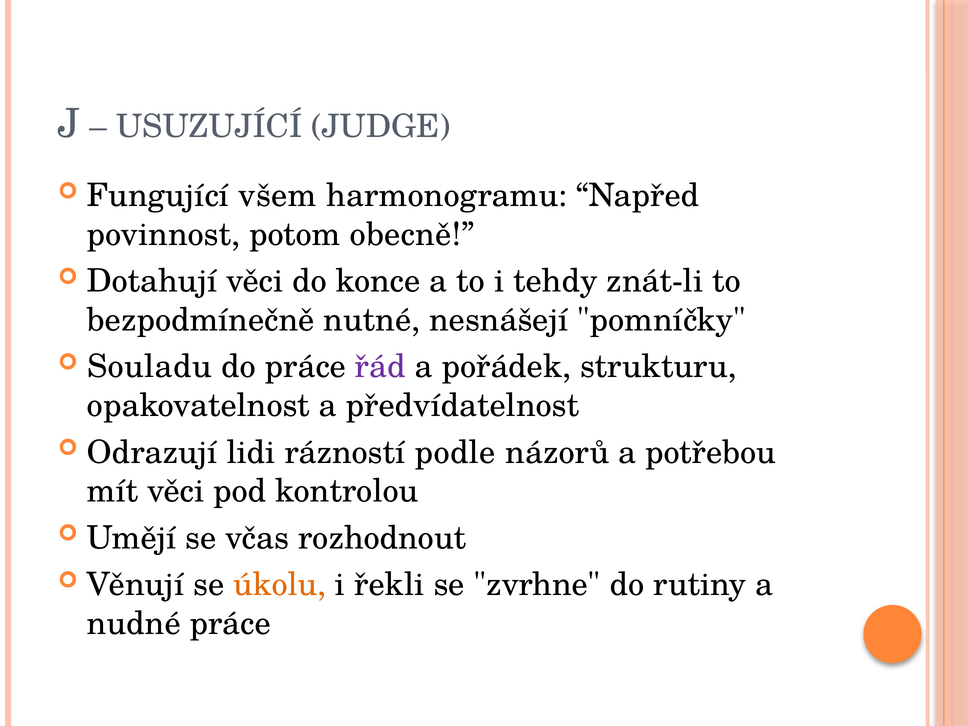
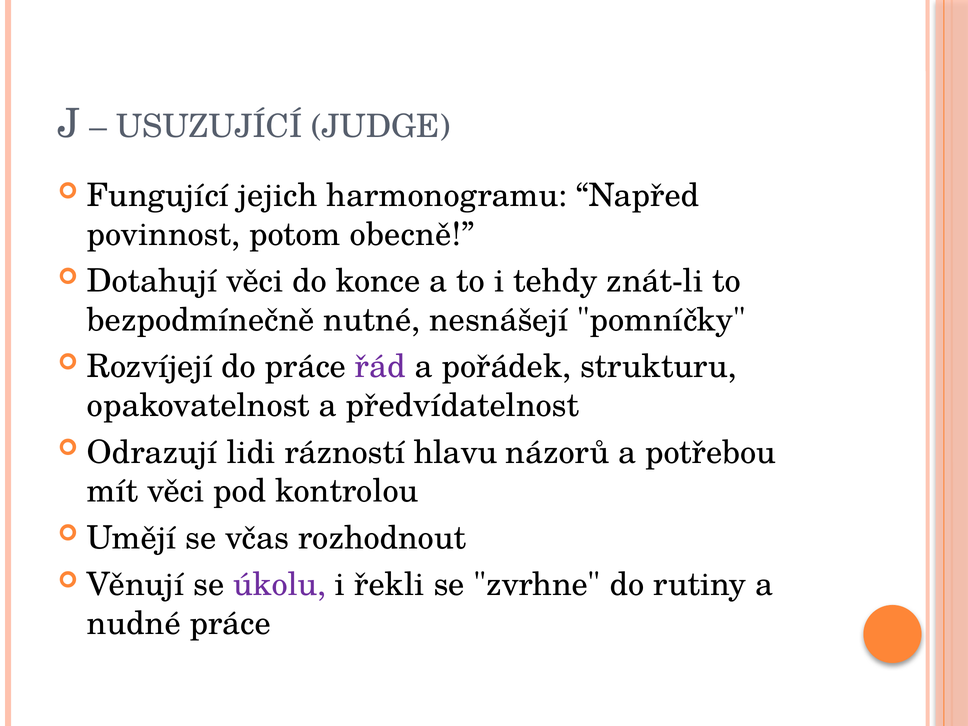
všem: všem -> jejich
Souladu: Souladu -> Rozvíjejí
podle: podle -> hlavu
úkolu colour: orange -> purple
